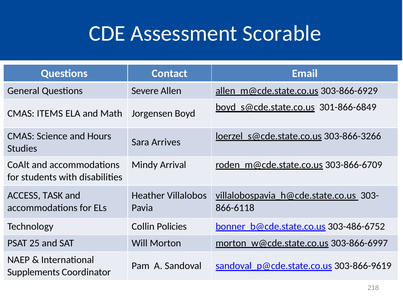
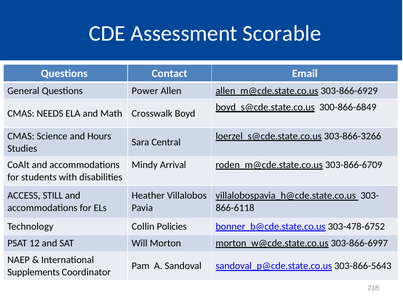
Severe: Severe -> Power
301-866-6849: 301-866-6849 -> 300-866-6849
ITEMS: ITEMS -> NEEDS
Jorgensen: Jorgensen -> Crosswalk
Arrives: Arrives -> Central
TASK: TASK -> STILL
303-486-6752: 303-486-6752 -> 303-478-6752
25: 25 -> 12
303-866-9619: 303-866-9619 -> 303-866-5643
